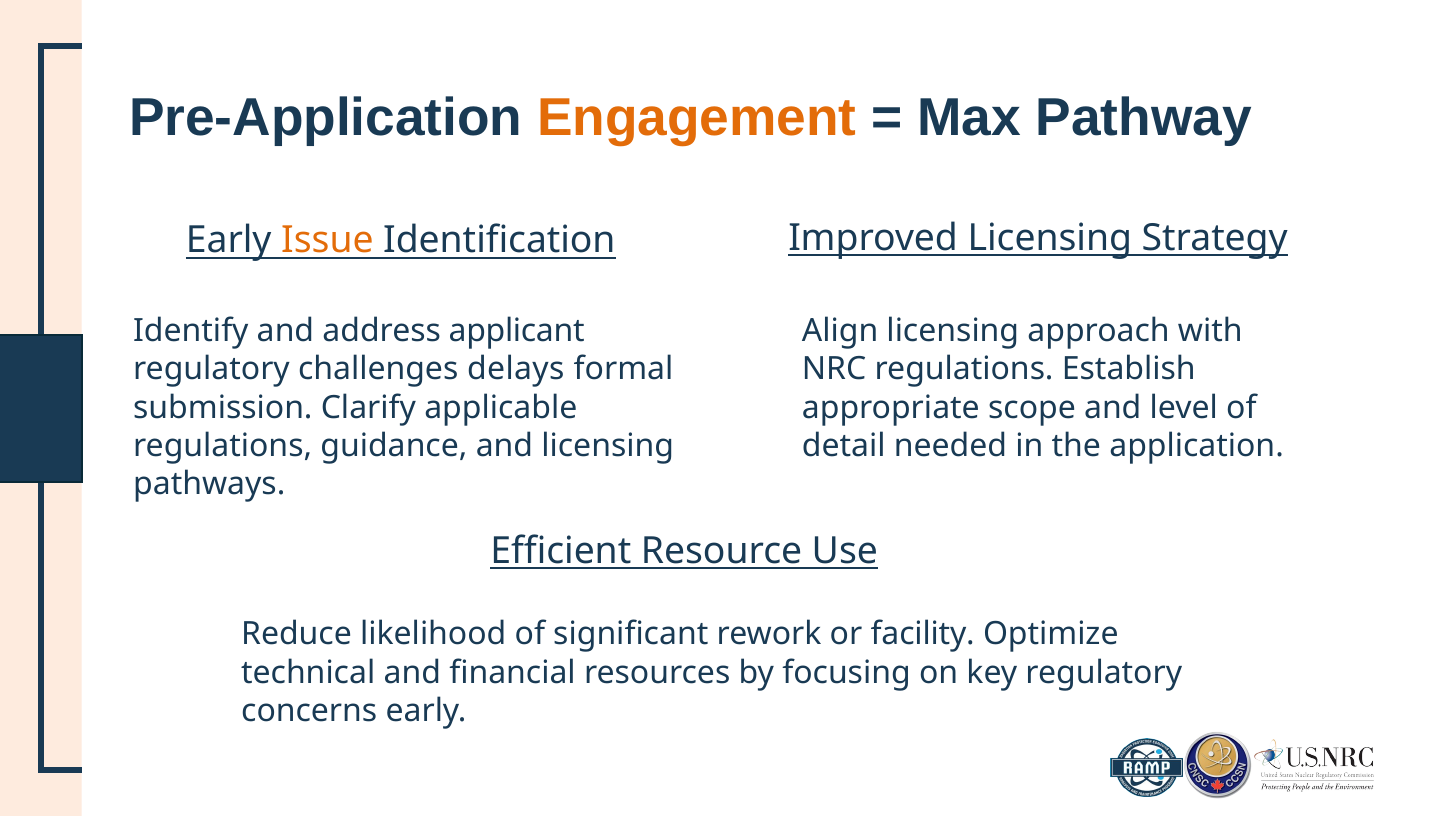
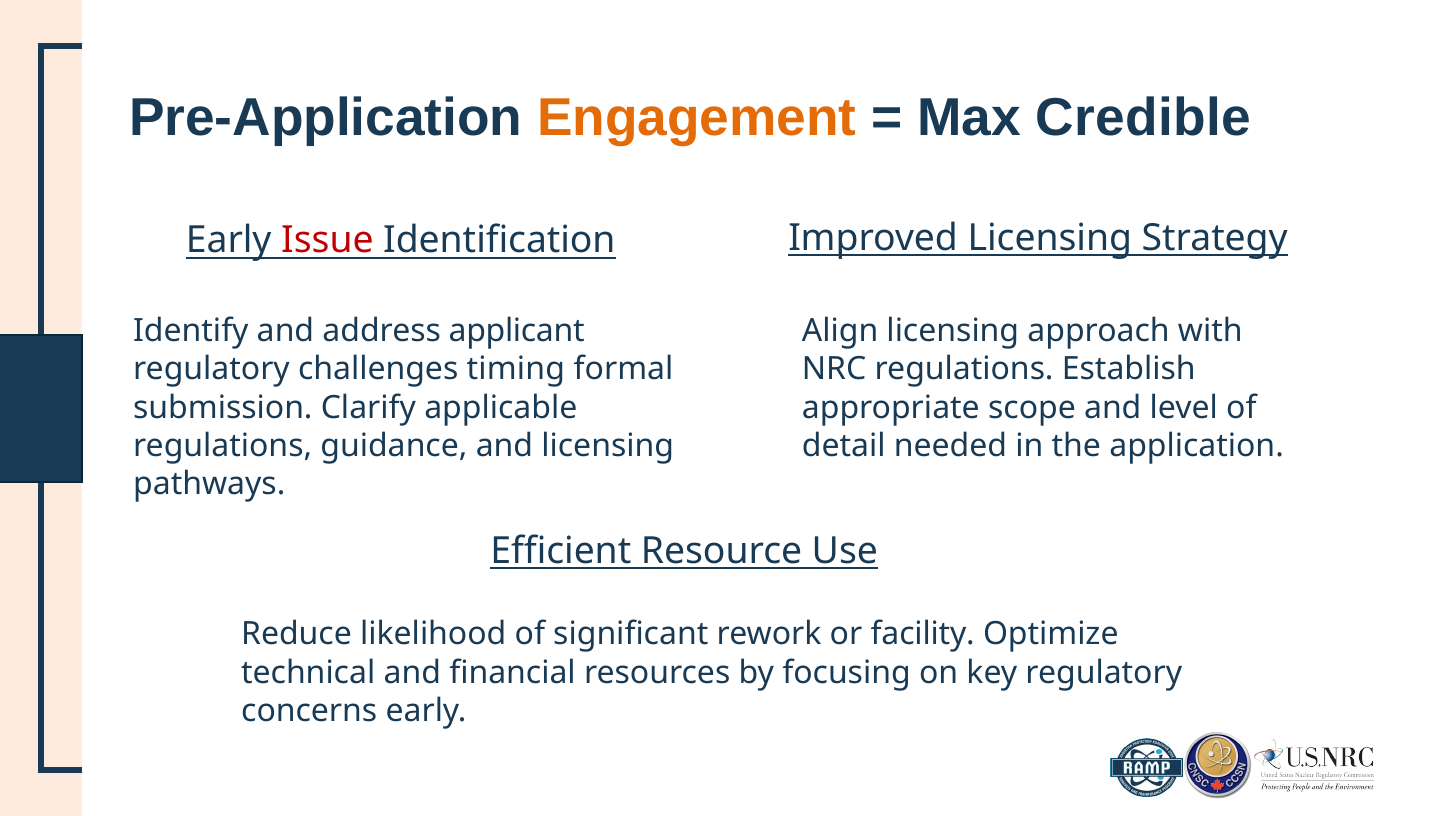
Pathway: Pathway -> Credible
Issue colour: orange -> red
delays: delays -> timing
